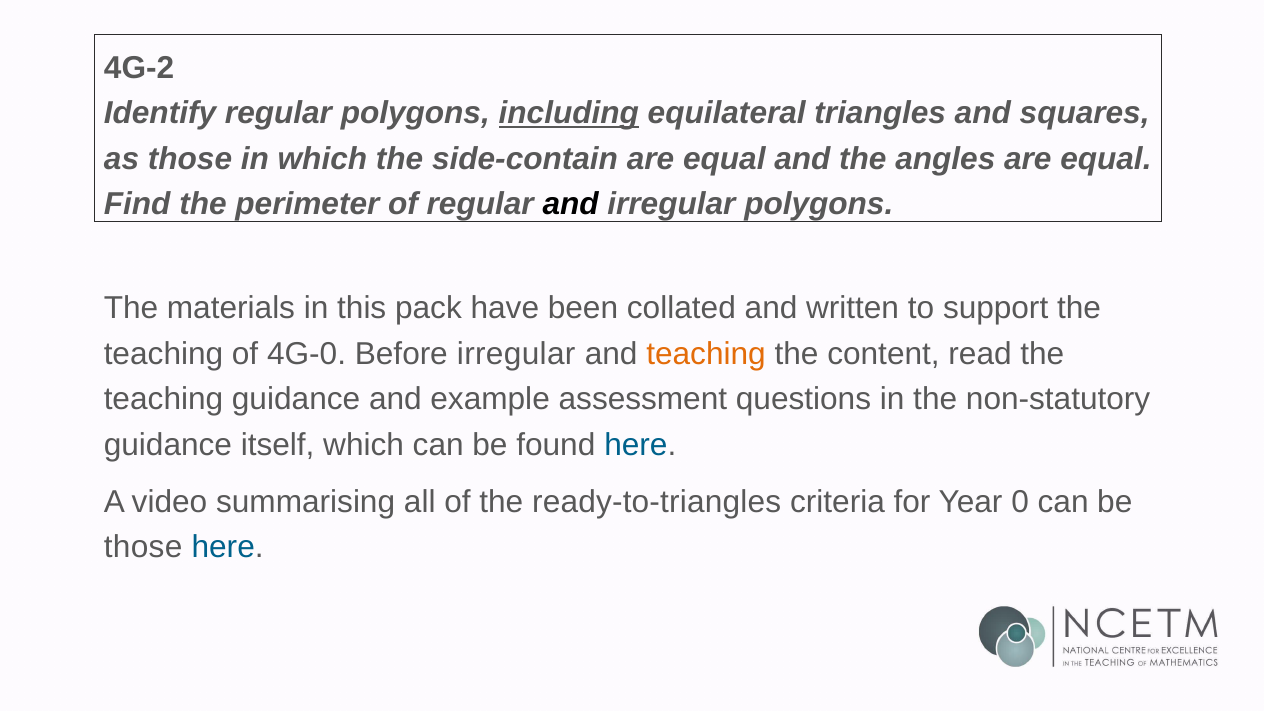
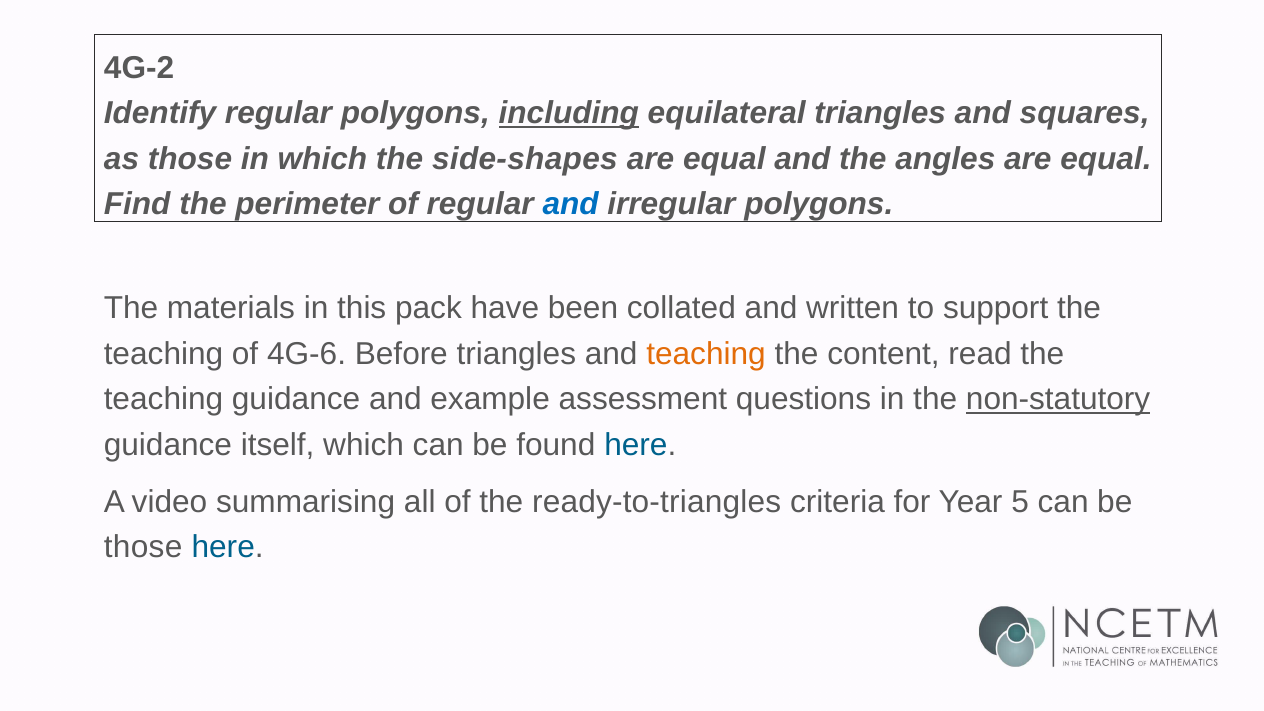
side-contain: side-contain -> side-shapes
and at (571, 204) colour: black -> blue
4G-0: 4G-0 -> 4G-6
Before irregular: irregular -> triangles
non-statutory underline: none -> present
0: 0 -> 5
